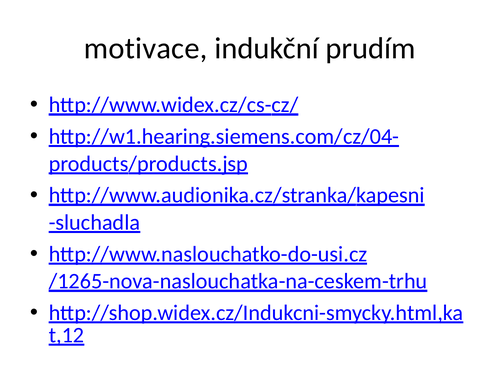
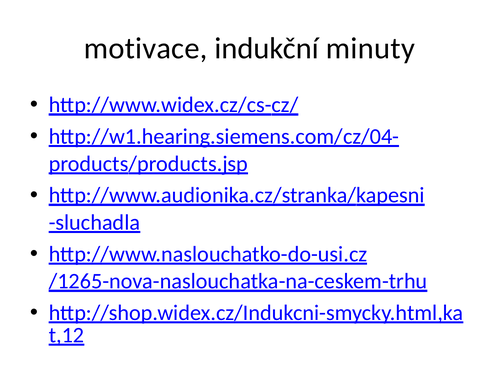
prudím: prudím -> minuty
